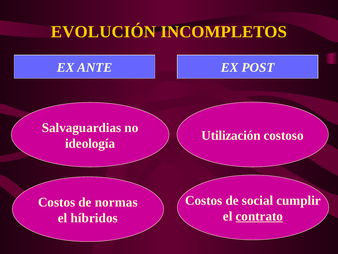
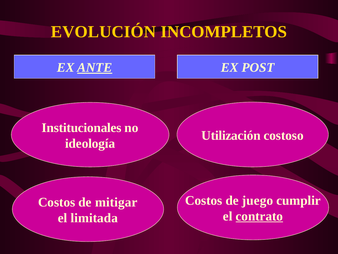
ANTE underline: none -> present
Salvaguardias: Salvaguardias -> Institucionales
social: social -> juego
normas: normas -> mitigar
híbridos: híbridos -> limitada
